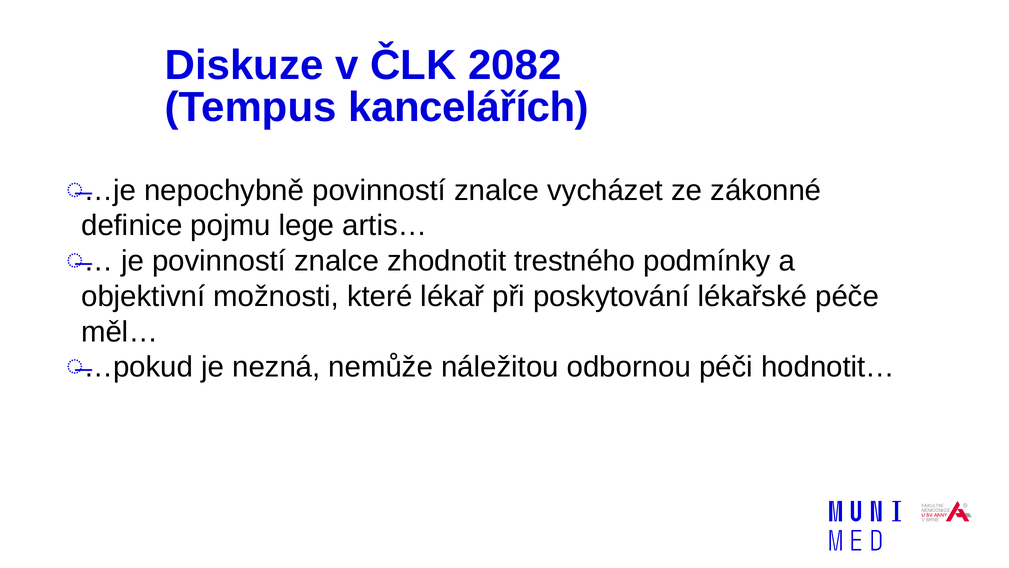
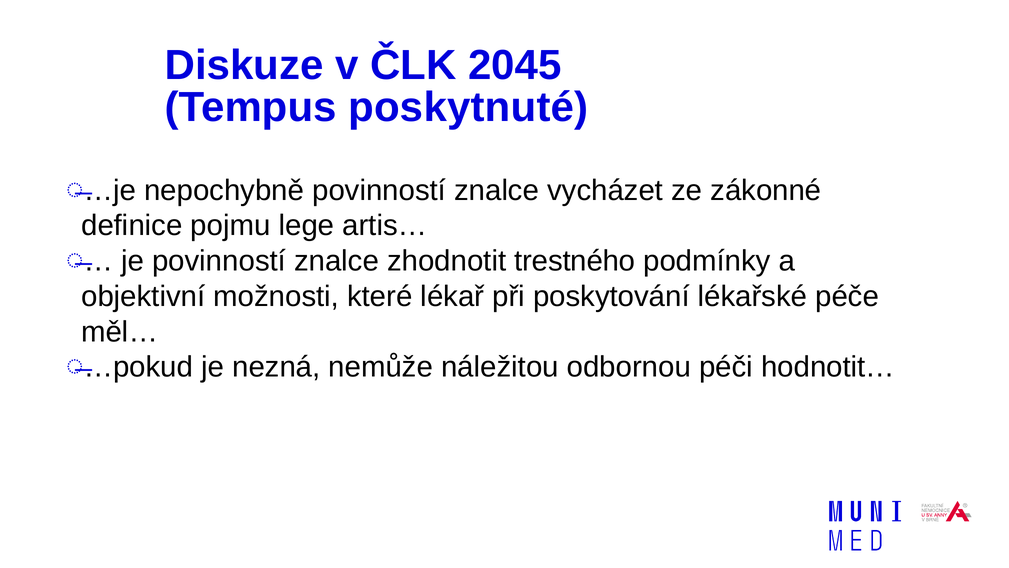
2082: 2082 -> 2045
kancelářích: kancelářích -> poskytnuté
